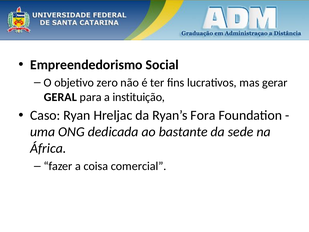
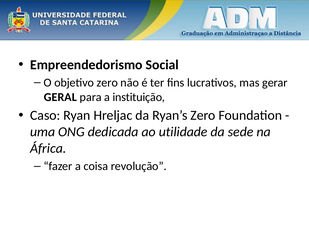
Ryan’s Fora: Fora -> Zero
bastante: bastante -> utilidade
comercial: comercial -> revolução
